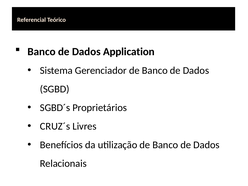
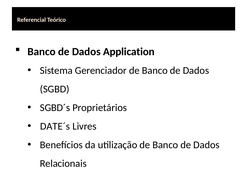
CRUZ´s: CRUZ´s -> DATE´s
